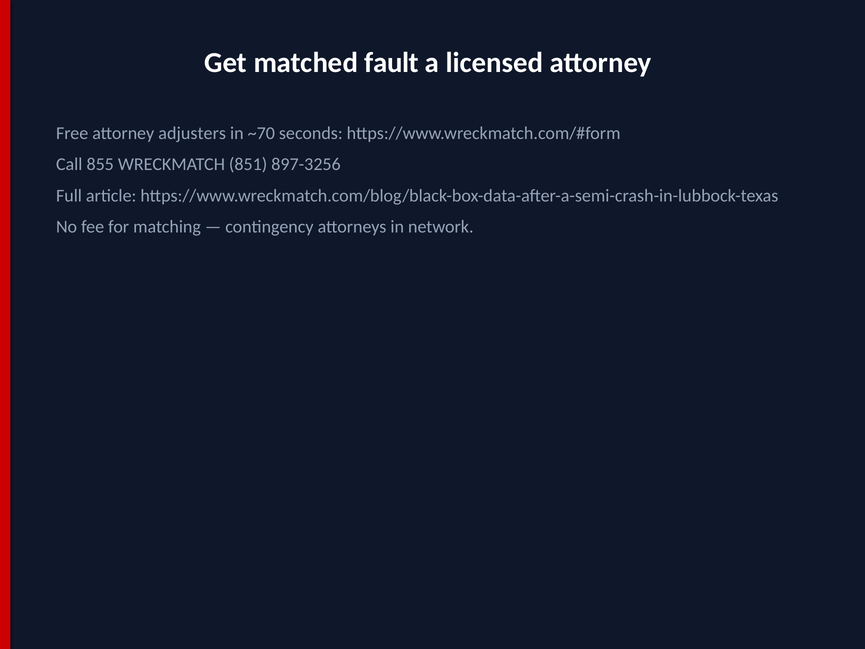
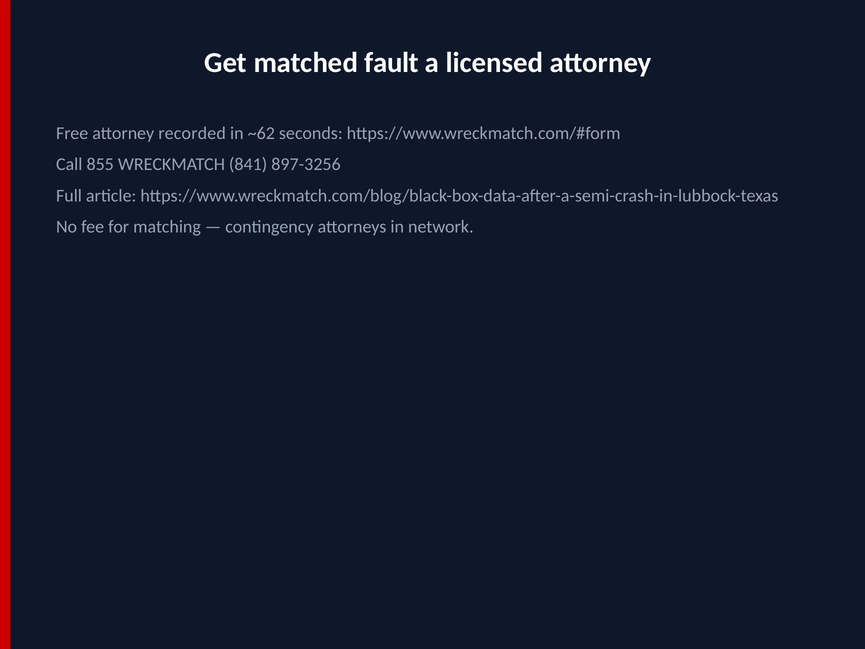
adjusters: adjusters -> recorded
~70: ~70 -> ~62
851: 851 -> 841
